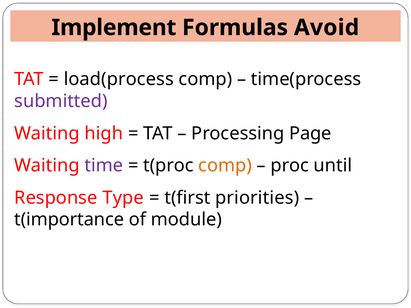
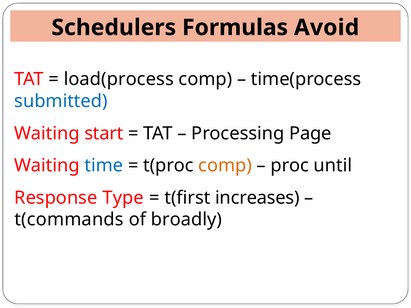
Implement: Implement -> Schedulers
submitted colour: purple -> blue
high: high -> start
time colour: purple -> blue
priorities: priorities -> increases
t(importance: t(importance -> t(commands
module: module -> broadly
